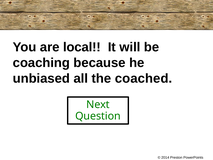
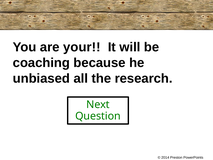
local: local -> your
coached: coached -> research
